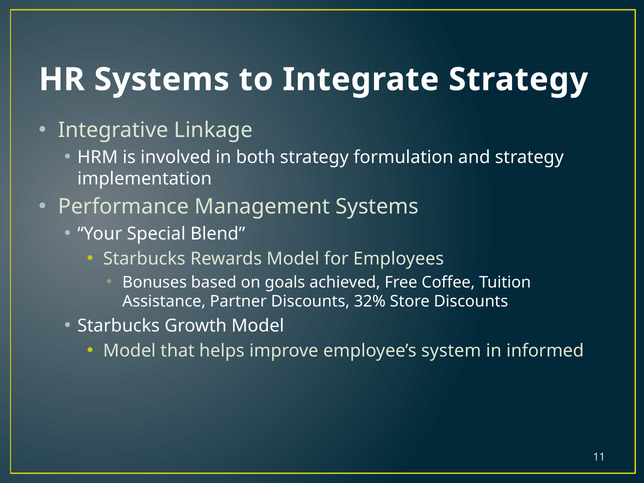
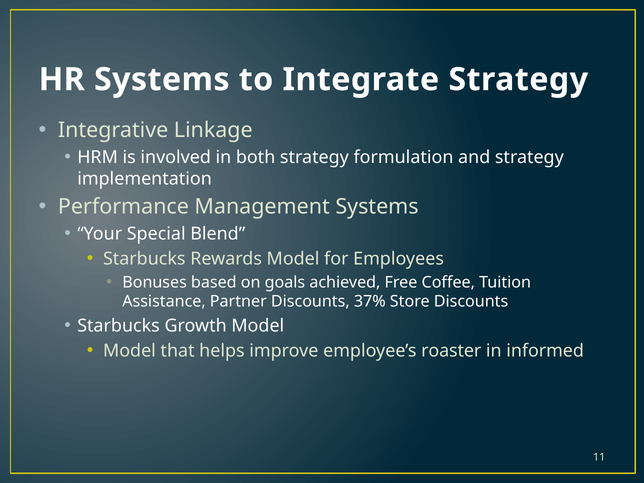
32%: 32% -> 37%
system: system -> roaster
